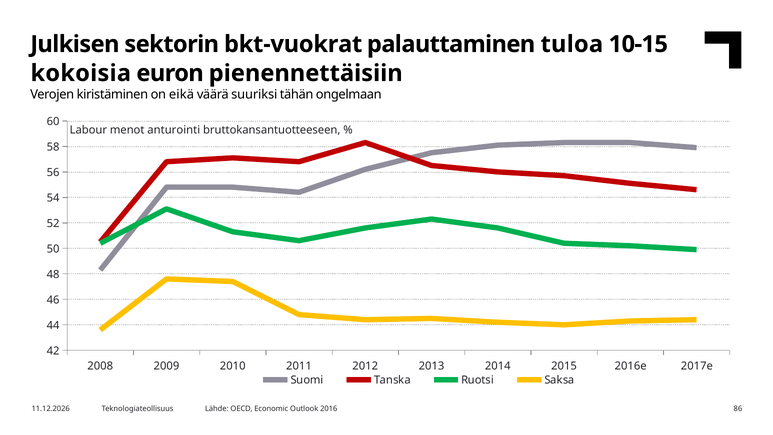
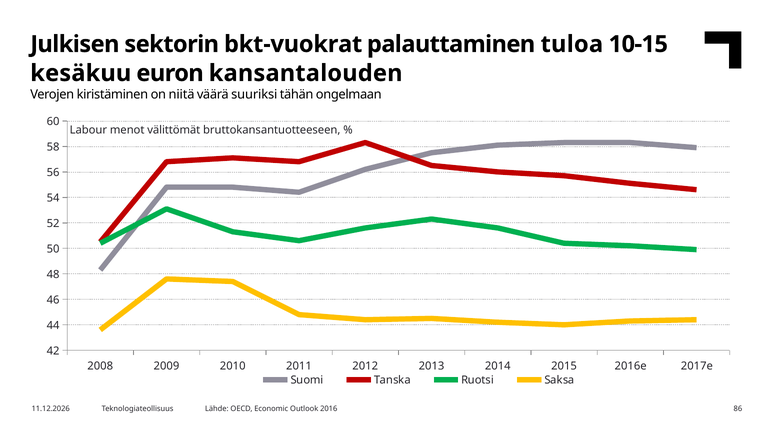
kokoisia: kokoisia -> kesäkuu
pienennettäisiin: pienennettäisiin -> kansantalouden
eikä: eikä -> niitä
anturointi: anturointi -> välittömät
